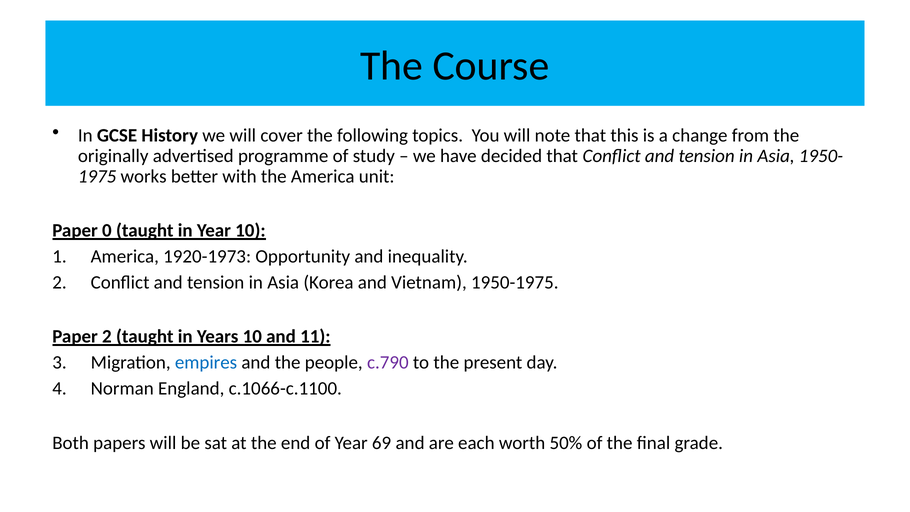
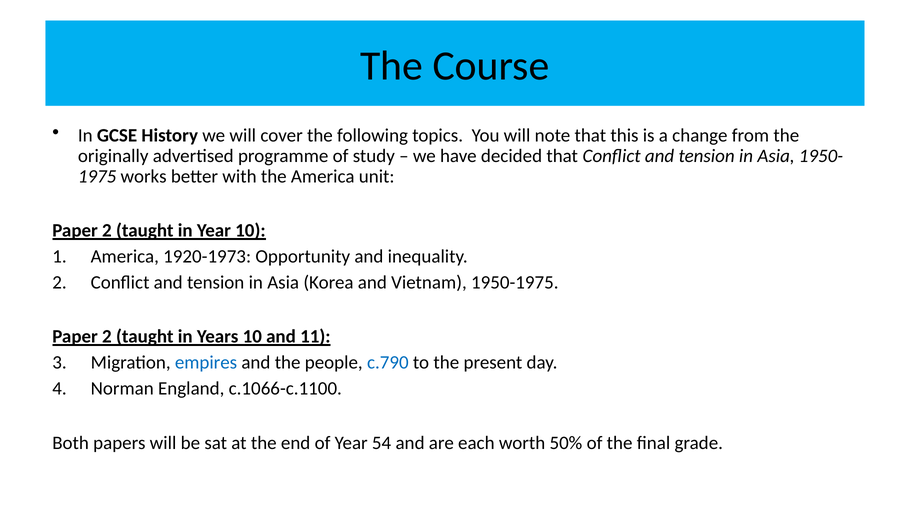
0 at (107, 231): 0 -> 2
c.790 colour: purple -> blue
69: 69 -> 54
